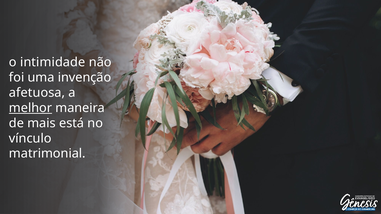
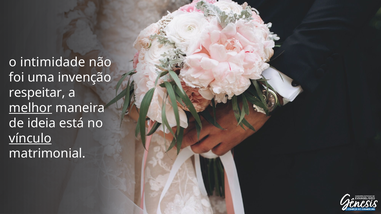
afetuosa: afetuosa -> respeitar
mais: mais -> ideia
vínculo underline: none -> present
